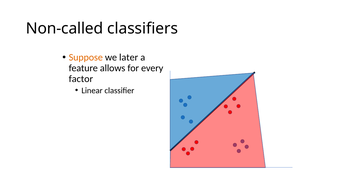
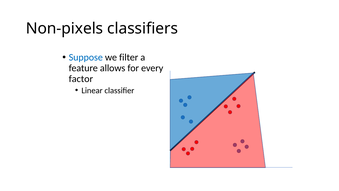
Non-called: Non-called -> Non-pixels
Suppose colour: orange -> blue
later: later -> filter
